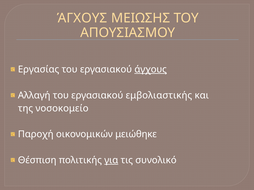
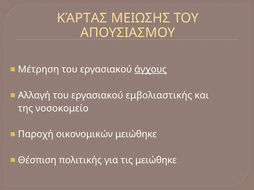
ΆΓΧΟΥΣ at (82, 18): ΆΓΧΟΥΣ -> ΚΆΡΤΑΣ
Εργασίας: Εργασίας -> Μέτρηση
για underline: present -> none
τις συνολικό: συνολικό -> μειώθηκε
